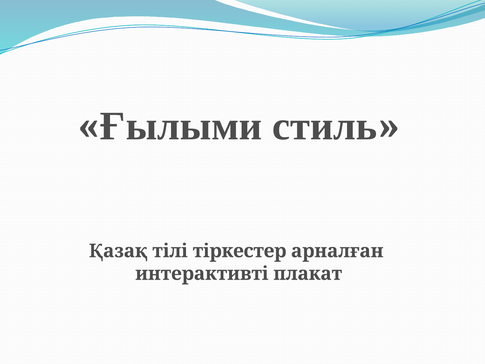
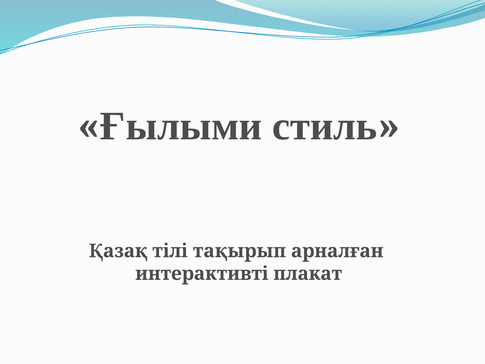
тіркестер: тіркестер -> тақырып
